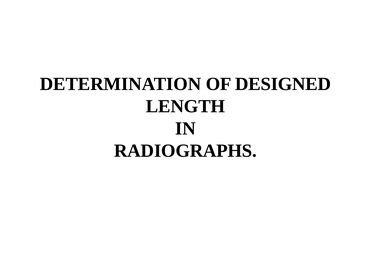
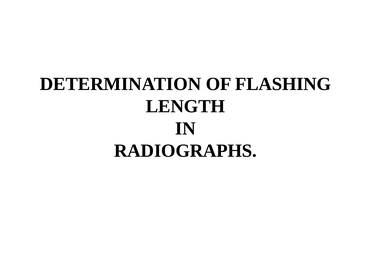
DESIGNED: DESIGNED -> FLASHING
